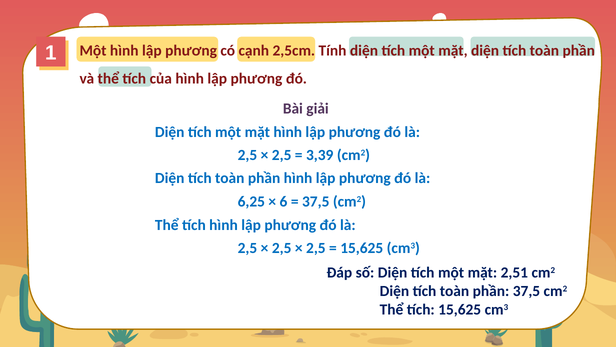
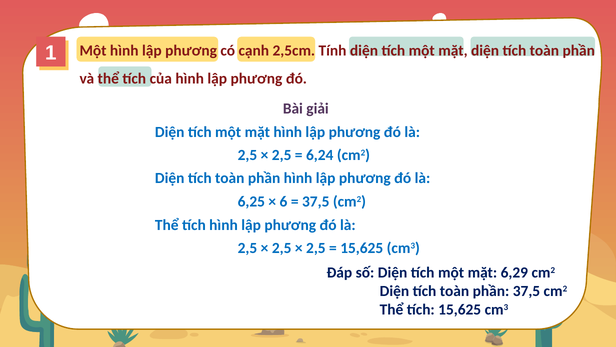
3,39: 3,39 -> 6,24
2,51: 2,51 -> 6,29
